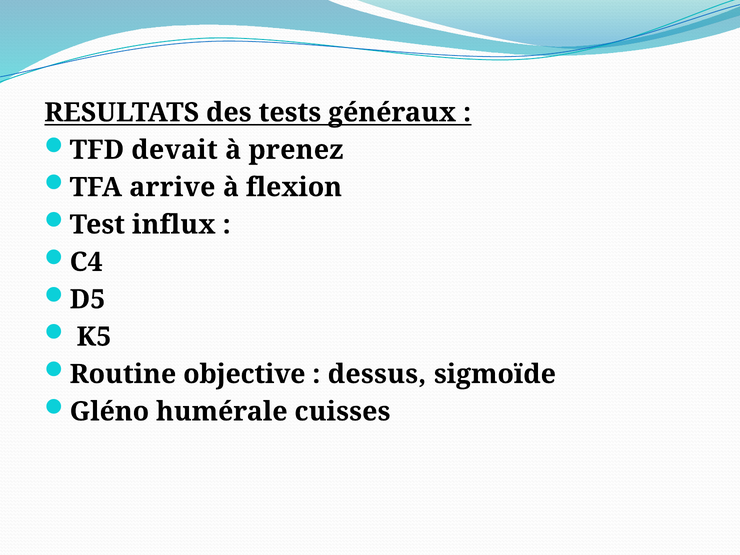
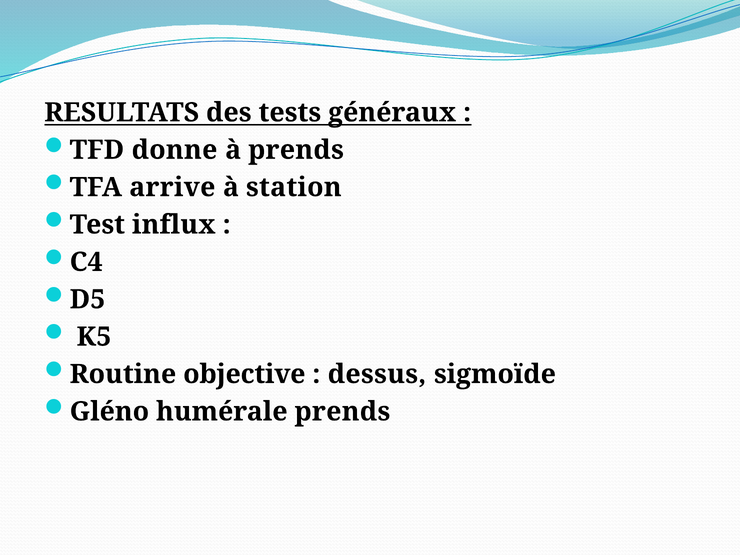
devait: devait -> donne
à prenez: prenez -> prends
flexion: flexion -> station
humérale cuisses: cuisses -> prends
